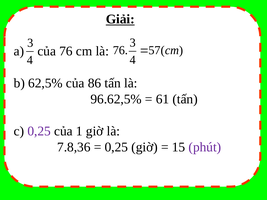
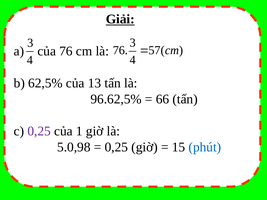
86: 86 -> 13
61: 61 -> 66
7.8,36: 7.8,36 -> 5.0,98
phút colour: purple -> blue
